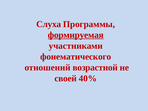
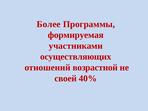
Слуха: Слуха -> Более
формируемая underline: present -> none
фонематического: фонематического -> осуществляющих
